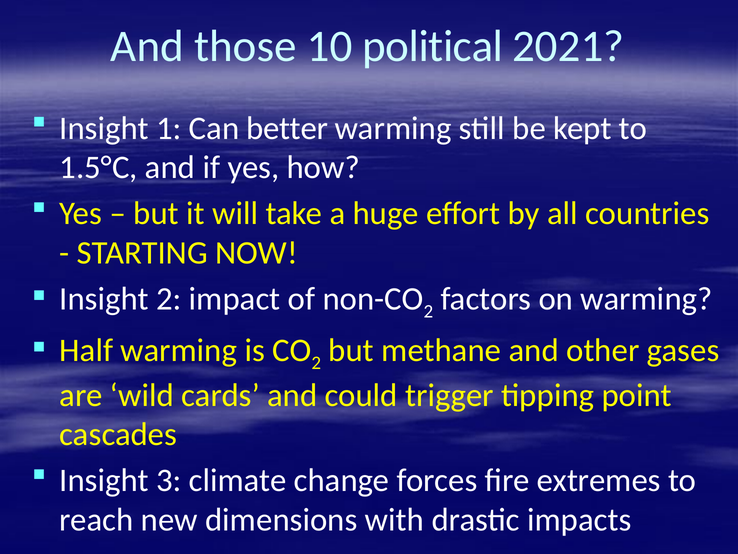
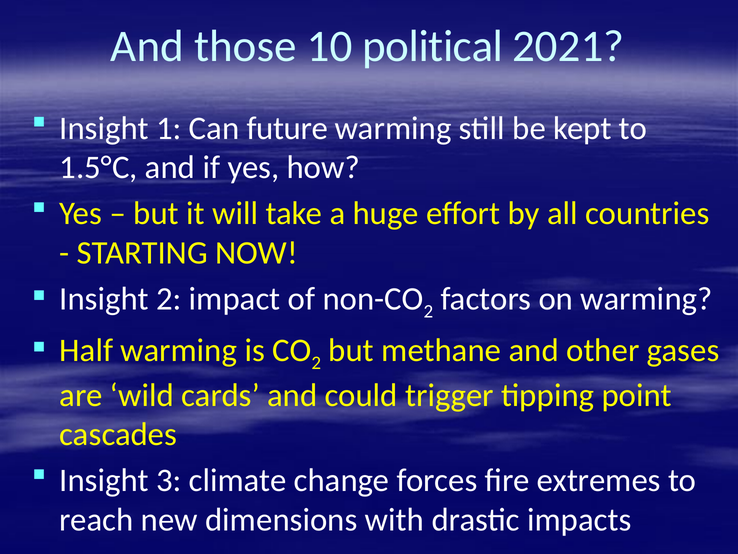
better: better -> future
